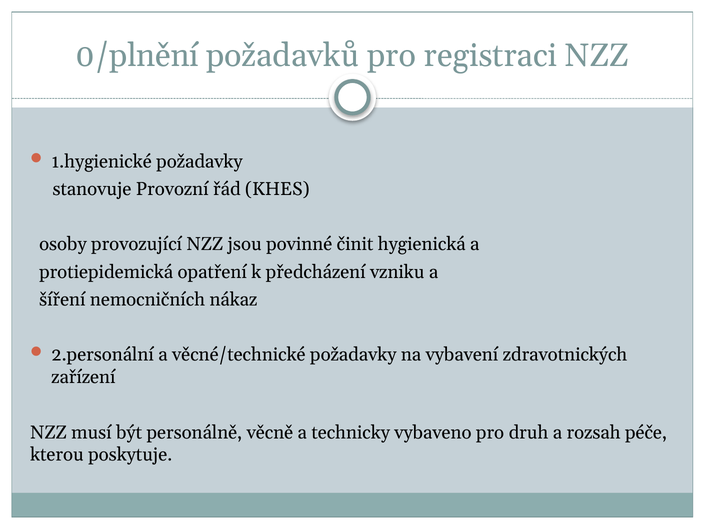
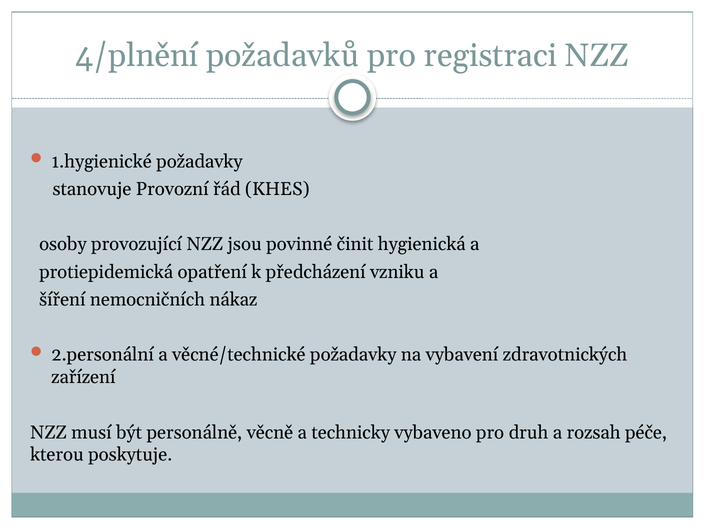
0/plnění: 0/plnění -> 4/plnění
